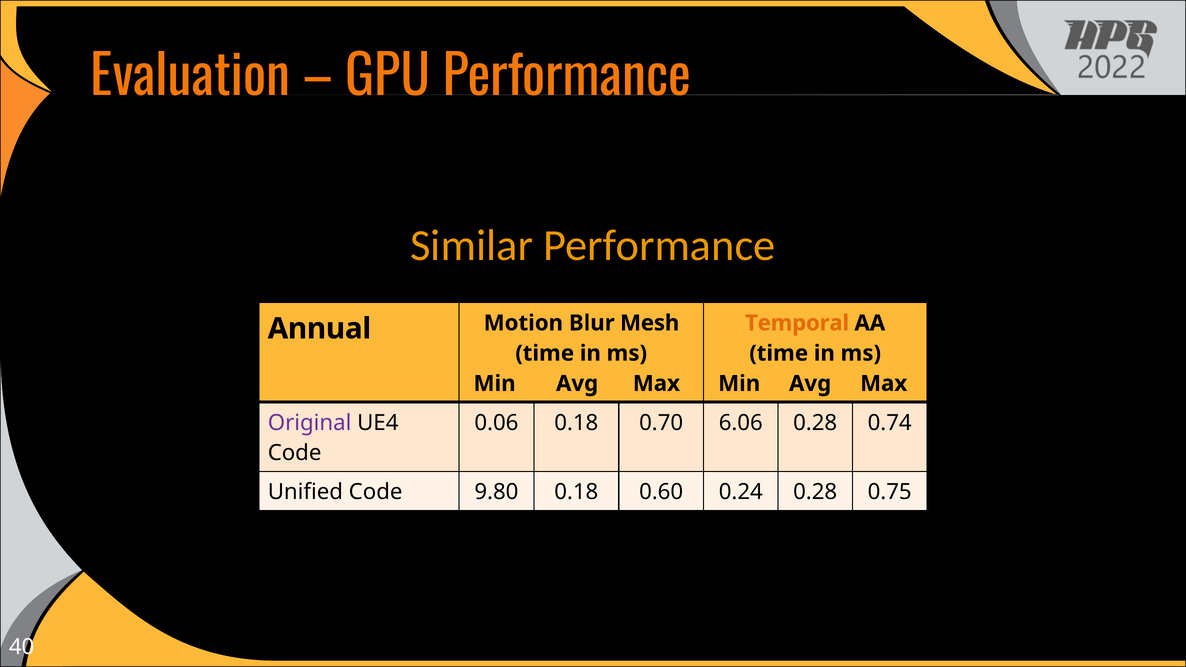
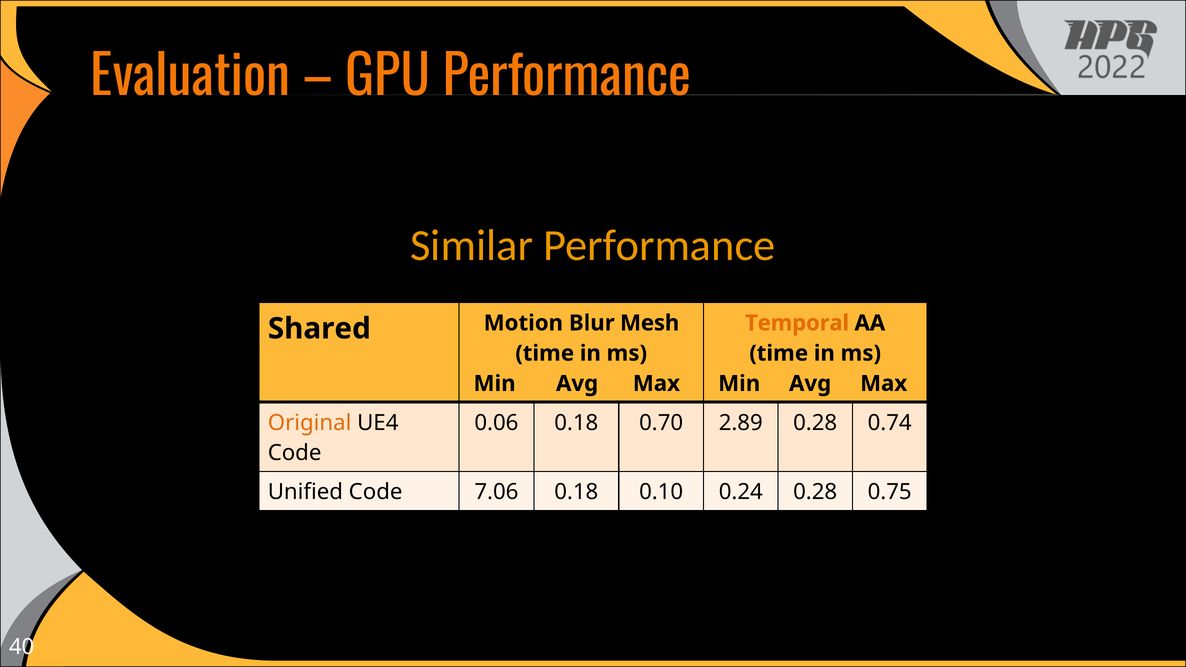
Annual: Annual -> Shared
Original colour: purple -> orange
6.06: 6.06 -> 2.89
9.80: 9.80 -> 7.06
0.60: 0.60 -> 0.10
